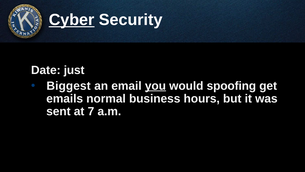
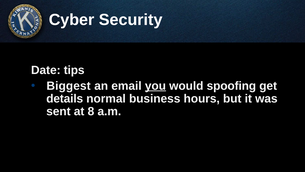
Cyber underline: present -> none
just: just -> tips
emails: emails -> details
7: 7 -> 8
